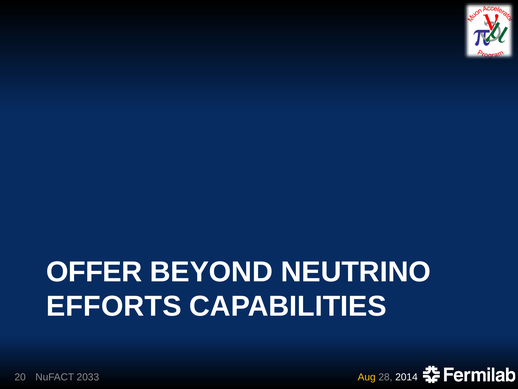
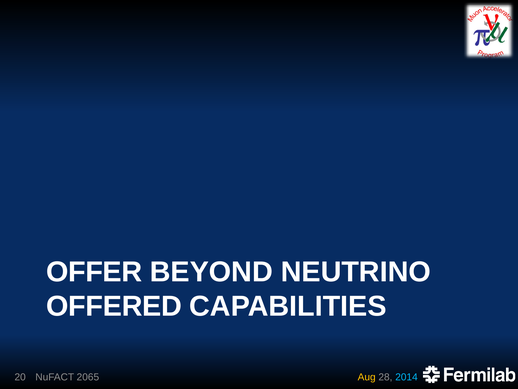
EFFORTS: EFFORTS -> OFFERED
2033: 2033 -> 2065
2014 colour: white -> light blue
